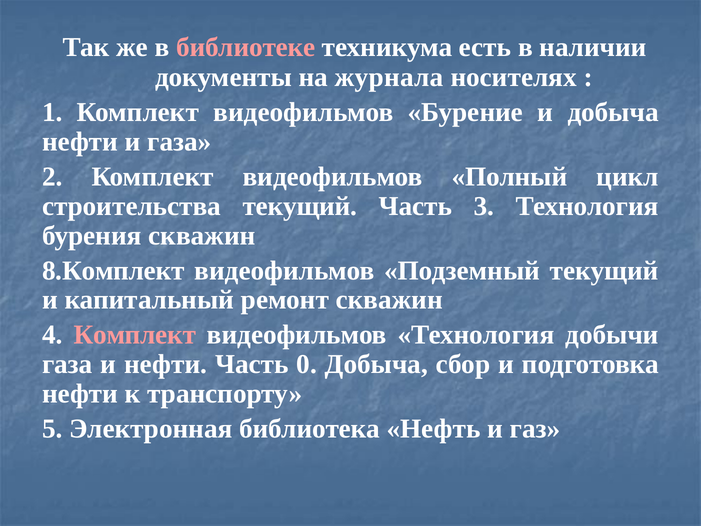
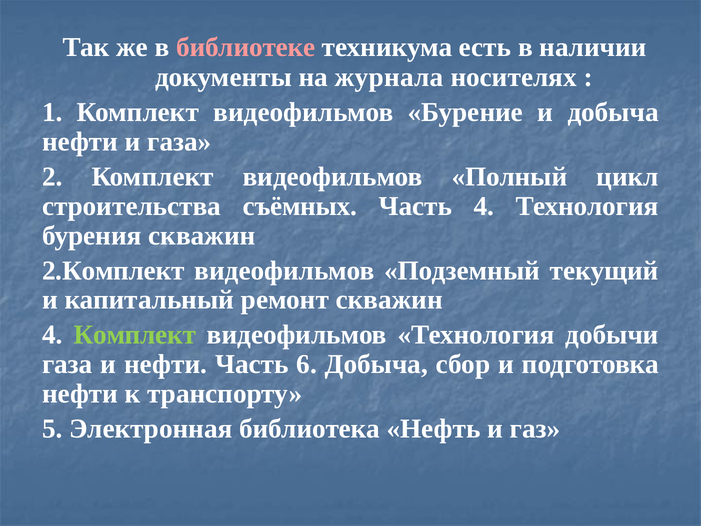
строительства текущий: текущий -> съёмных
Часть 3: 3 -> 4
8.Комплект: 8.Комплект -> 2.Комплект
Комплект at (135, 335) colour: pink -> light green
0: 0 -> 6
